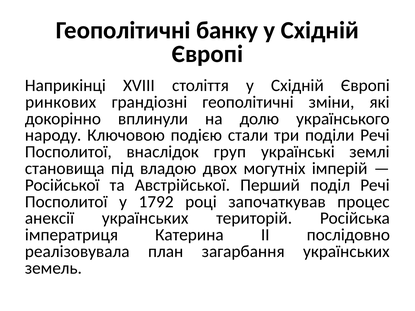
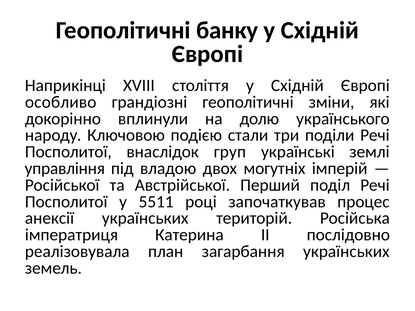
ринкових: ринкових -> особливо
становища: становища -> управління
1792: 1792 -> 5511
